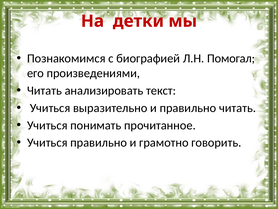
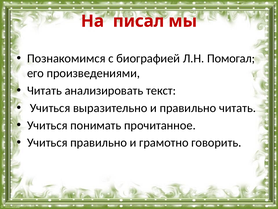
детки: детки -> писал
